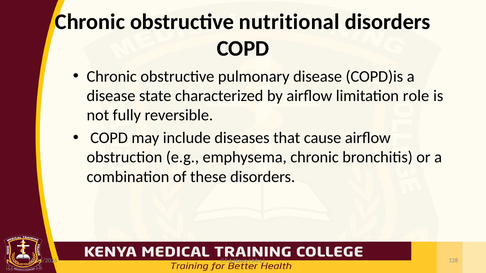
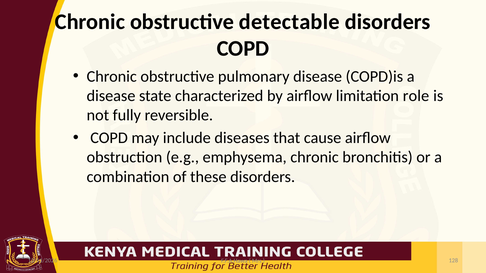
nutritional: nutritional -> detectable
